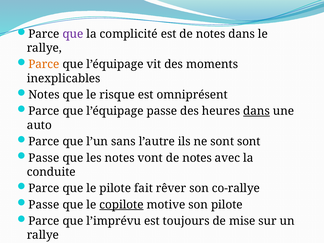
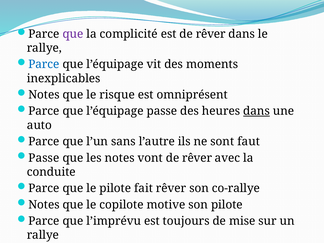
est de notes: notes -> rêver
Parce at (44, 64) colour: orange -> blue
sont sont: sont -> faut
vont de notes: notes -> rêver
Passe at (44, 205): Passe -> Notes
copilote underline: present -> none
